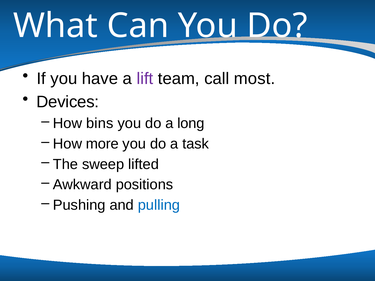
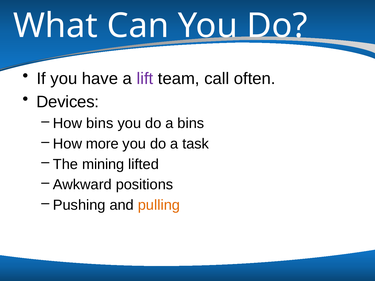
most: most -> often
a long: long -> bins
sweep: sweep -> mining
pulling colour: blue -> orange
